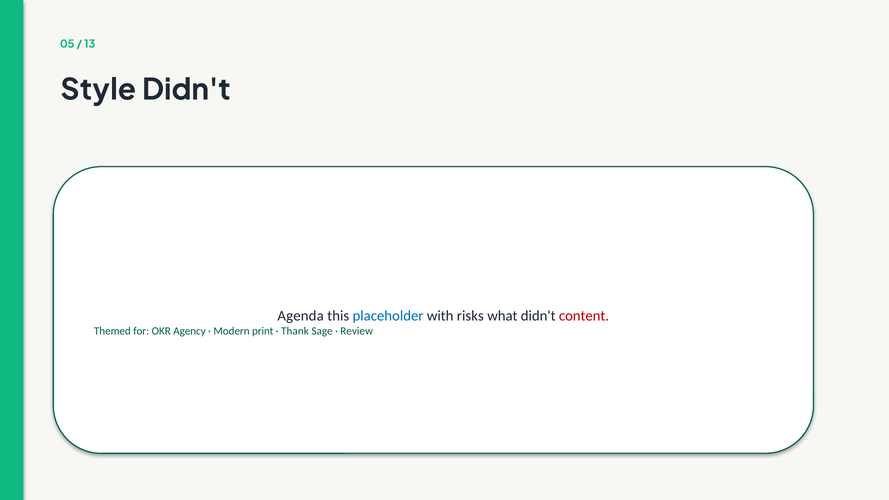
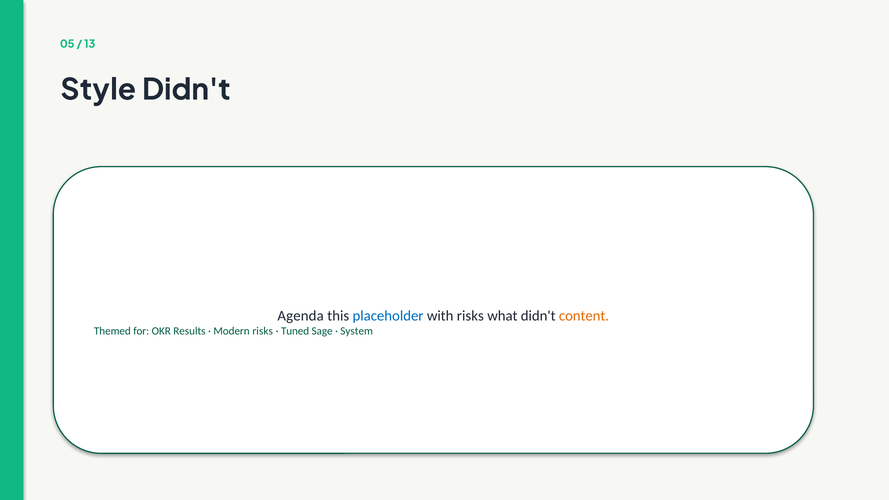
content colour: red -> orange
Agency: Agency -> Results
Modern print: print -> risks
Thank: Thank -> Tuned
Review: Review -> System
